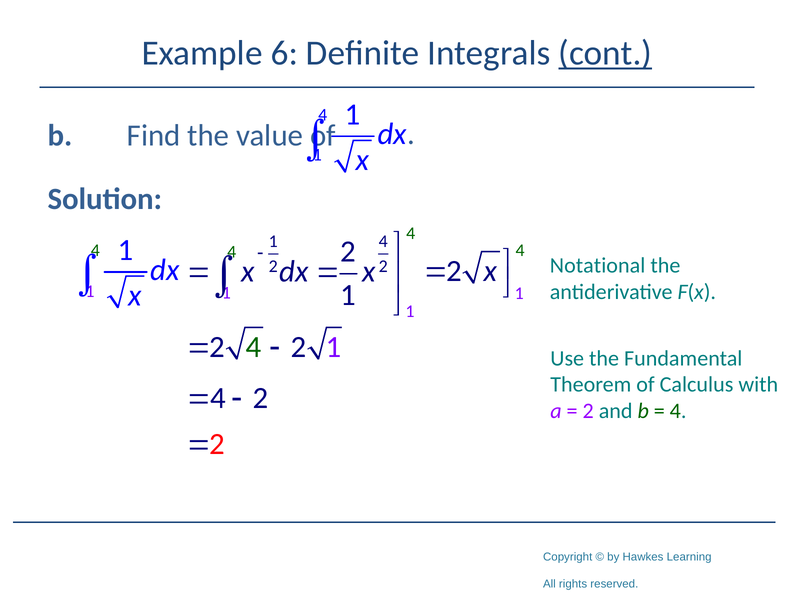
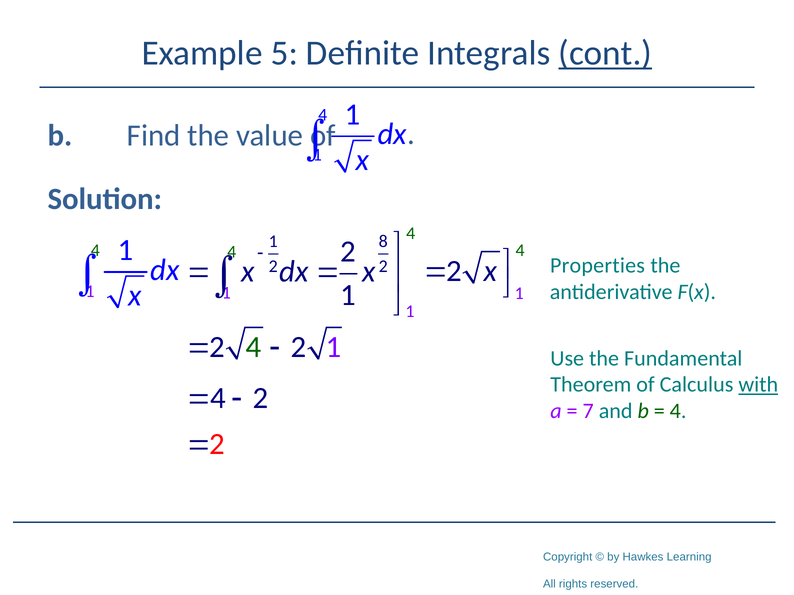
6: 6 -> 5
4 at (383, 242): 4 -> 8
Notational: Notational -> Properties
with underline: none -> present
2 at (588, 412): 2 -> 7
